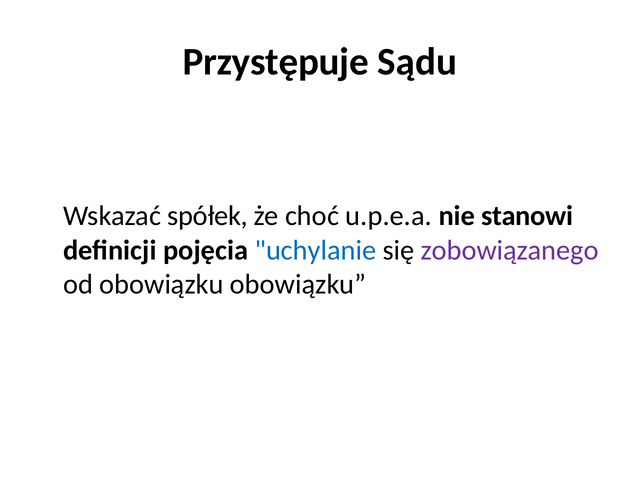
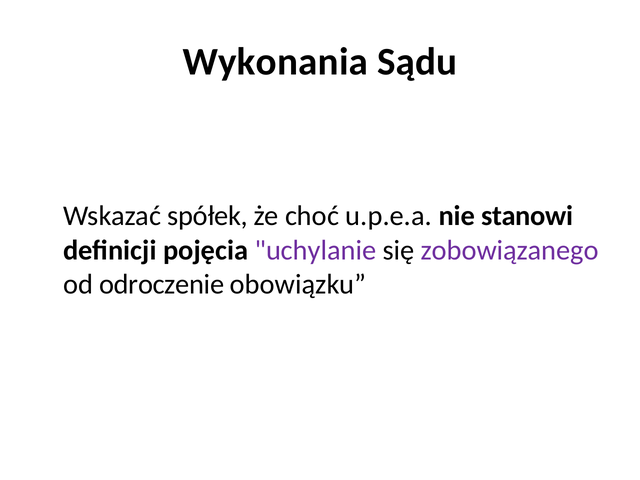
Przystępuje: Przystępuje -> Wykonania
uchylanie colour: blue -> purple
od obowiązku: obowiązku -> odroczenie
